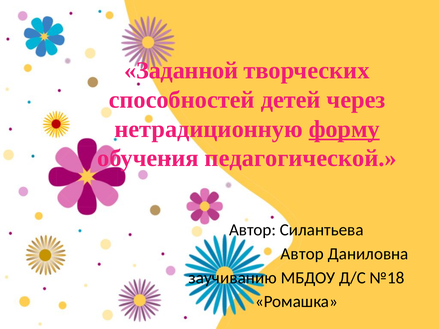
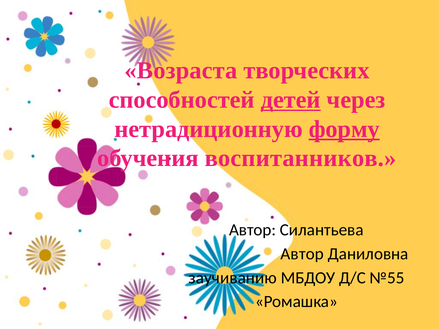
Заданной: Заданной -> Возраста
детей underline: none -> present
педагогической: педагогической -> воспитанников
№18: №18 -> №55
